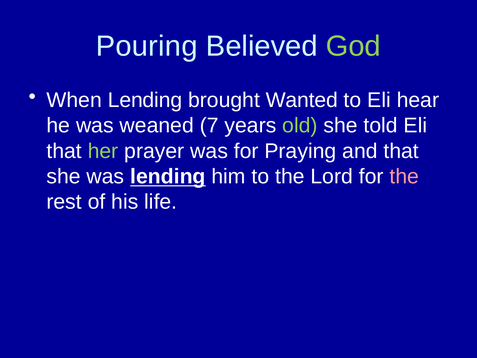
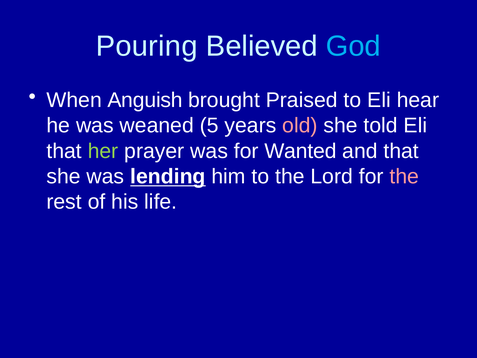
God colour: light green -> light blue
When Lending: Lending -> Anguish
Wanted: Wanted -> Praised
7: 7 -> 5
old colour: light green -> pink
Praying: Praying -> Wanted
